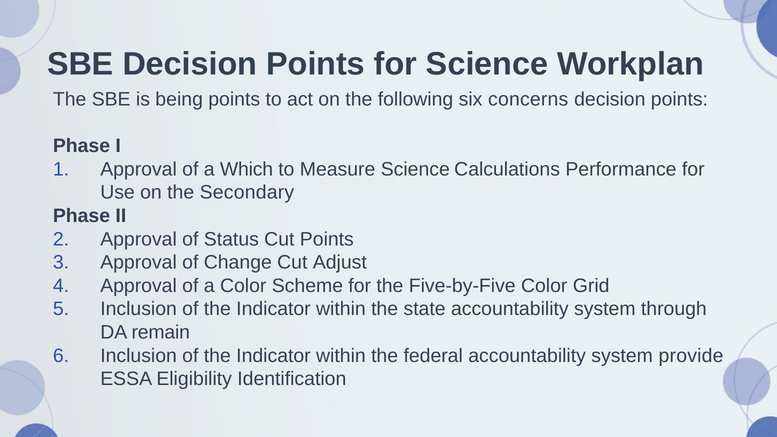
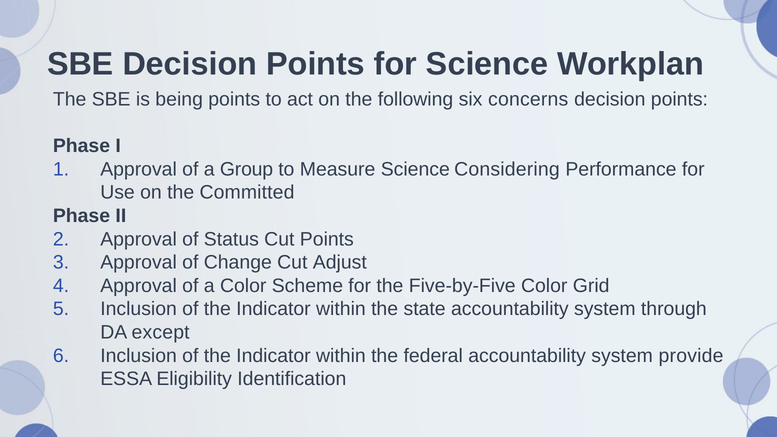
Which: Which -> Group
Calculations: Calculations -> Considering
Secondary: Secondary -> Committed
remain: remain -> except
